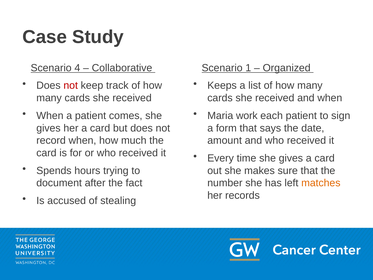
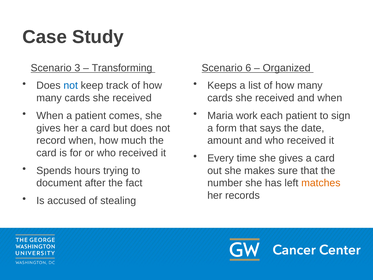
4: 4 -> 3
Collaborative: Collaborative -> Transforming
1: 1 -> 6
not at (71, 85) colour: red -> blue
